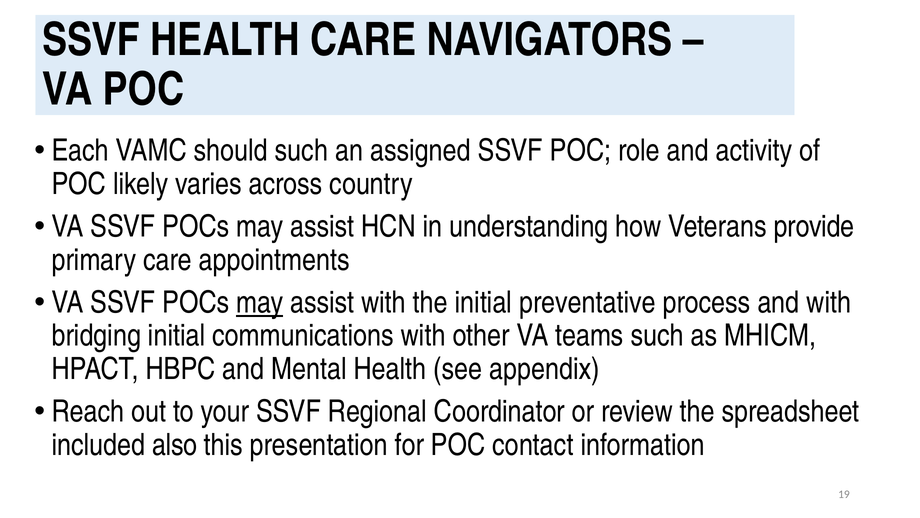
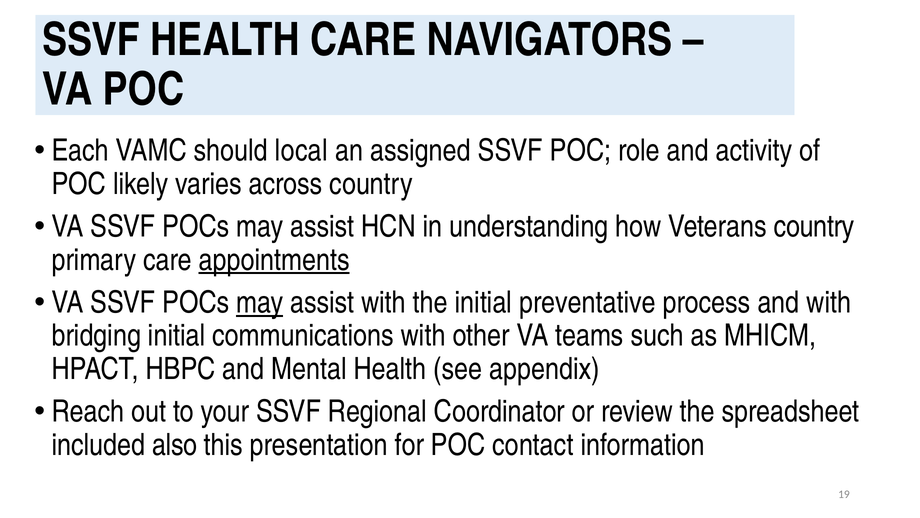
should such: such -> local
Veterans provide: provide -> country
appointments underline: none -> present
